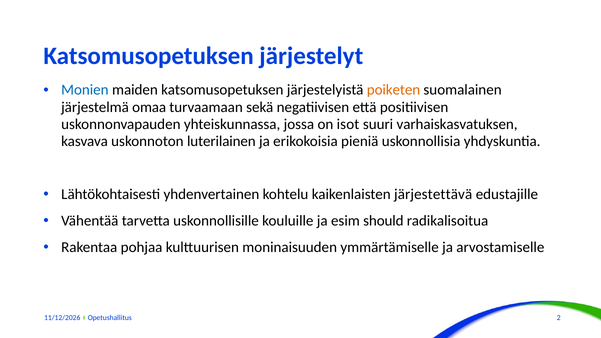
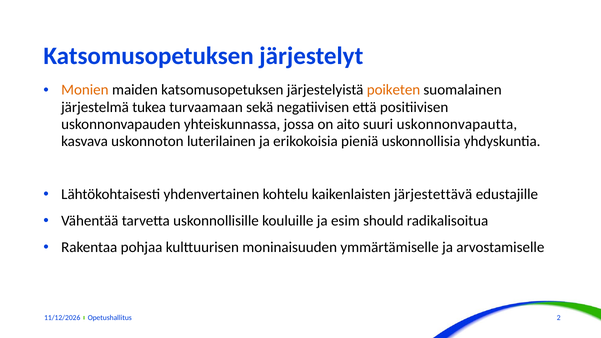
Monien colour: blue -> orange
omaa: omaa -> tukea
isot: isot -> aito
varhaiskasvatuksen: varhaiskasvatuksen -> uskonnonvapautta
